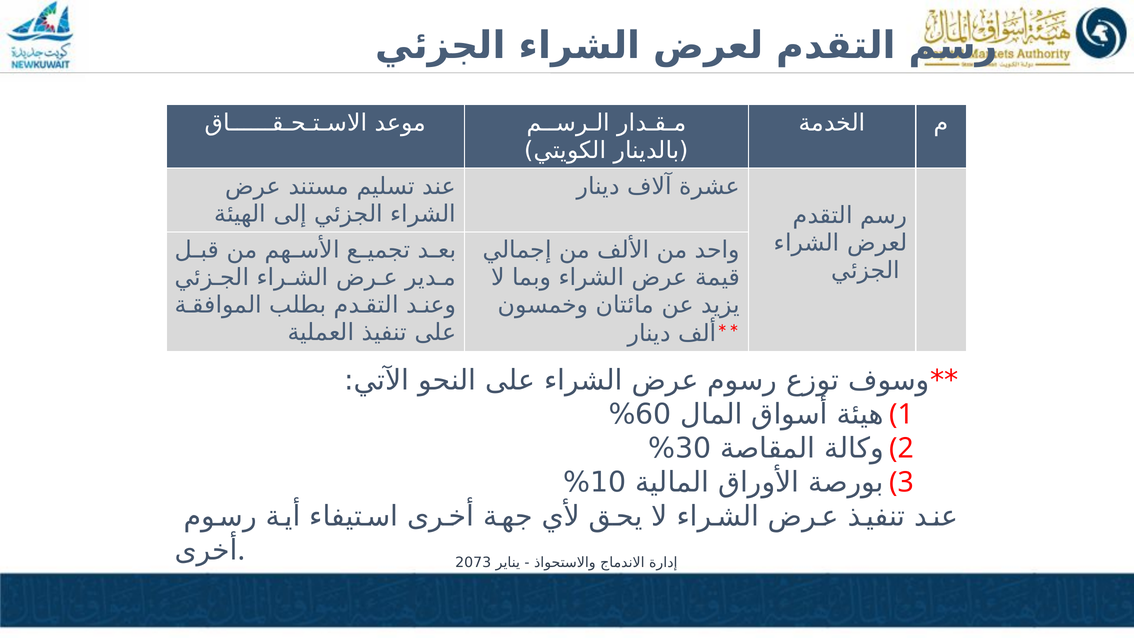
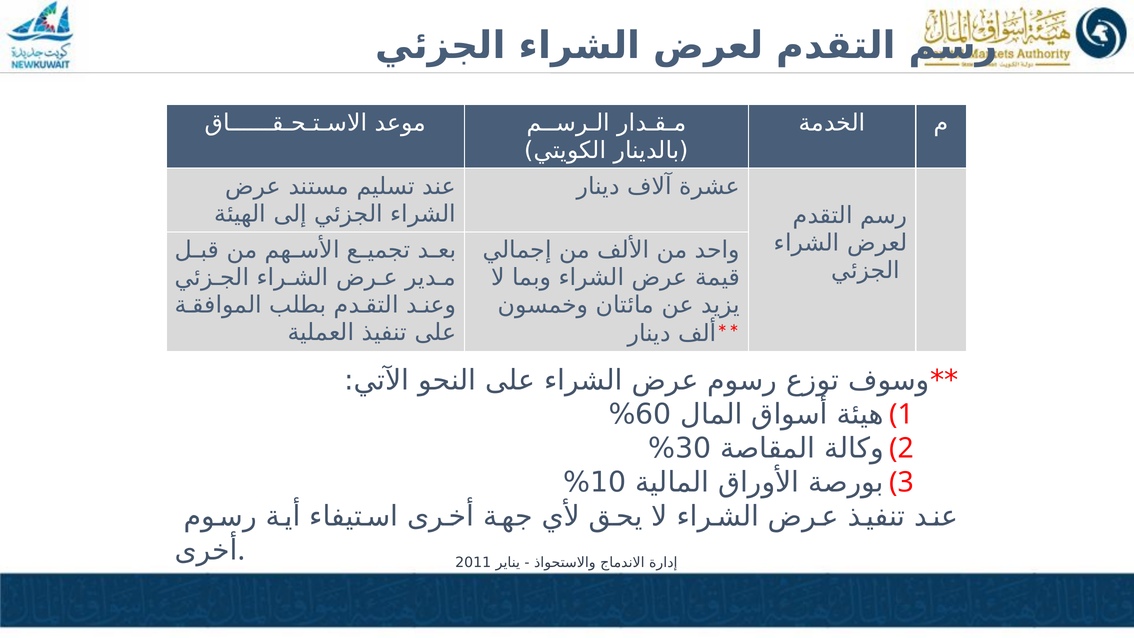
2073: 2073 -> 2011
